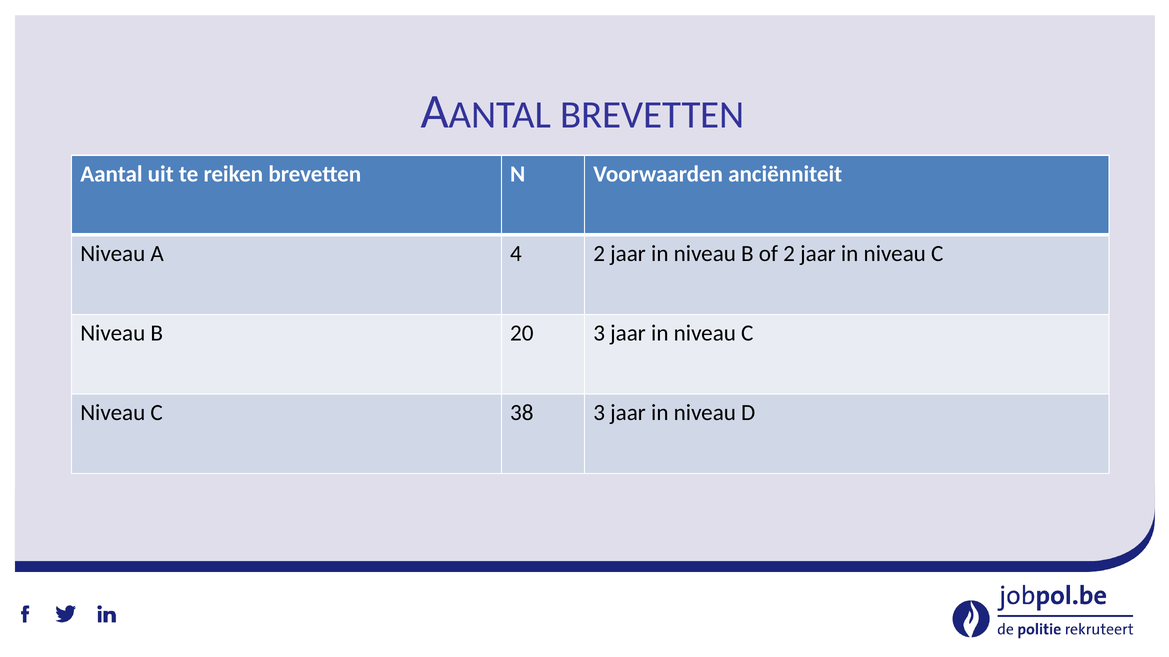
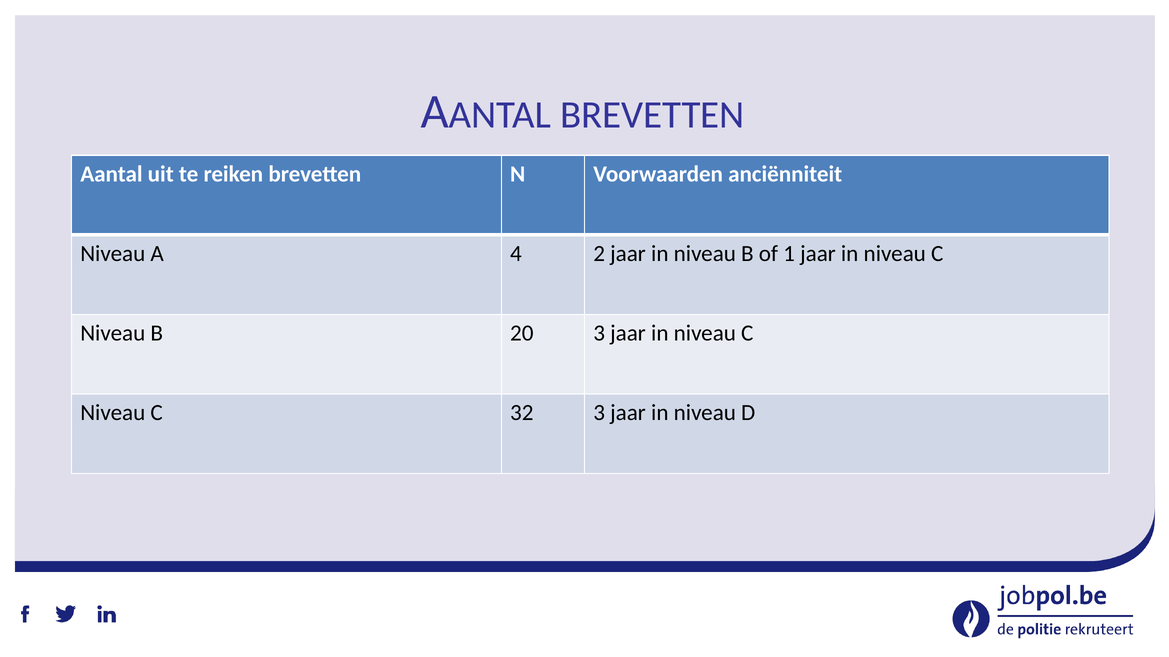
of 2: 2 -> 1
38: 38 -> 32
